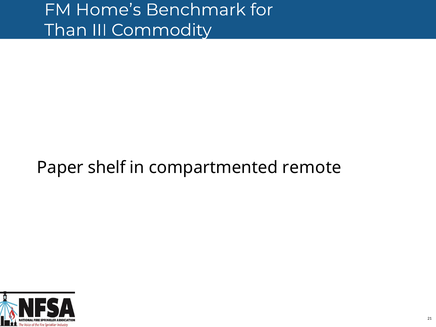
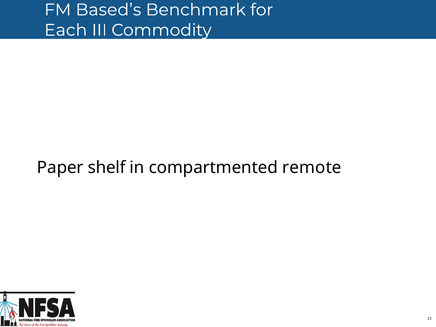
Home’s: Home’s -> Based’s
Than: Than -> Each
